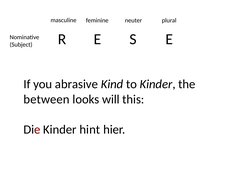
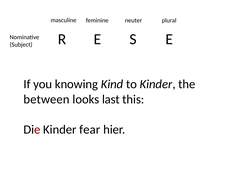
abrasive: abrasive -> knowing
will: will -> last
hint: hint -> fear
